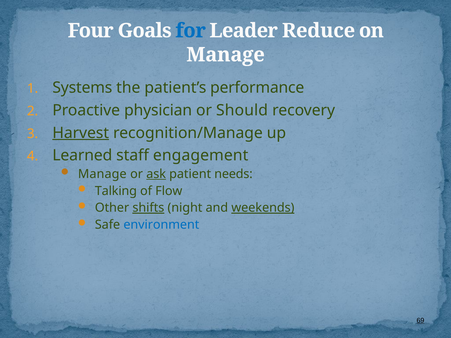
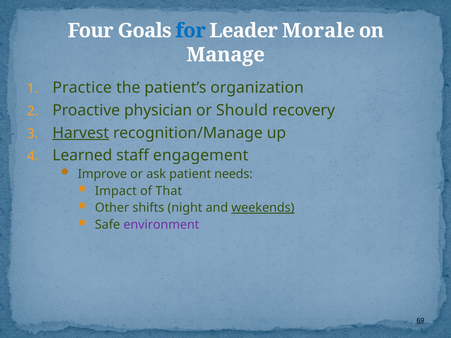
Reduce: Reduce -> Morale
Systems: Systems -> Practice
performance: performance -> organization
Manage at (102, 174): Manage -> Improve
ask underline: present -> none
Talking: Talking -> Impact
Flow: Flow -> That
shifts underline: present -> none
environment colour: blue -> purple
